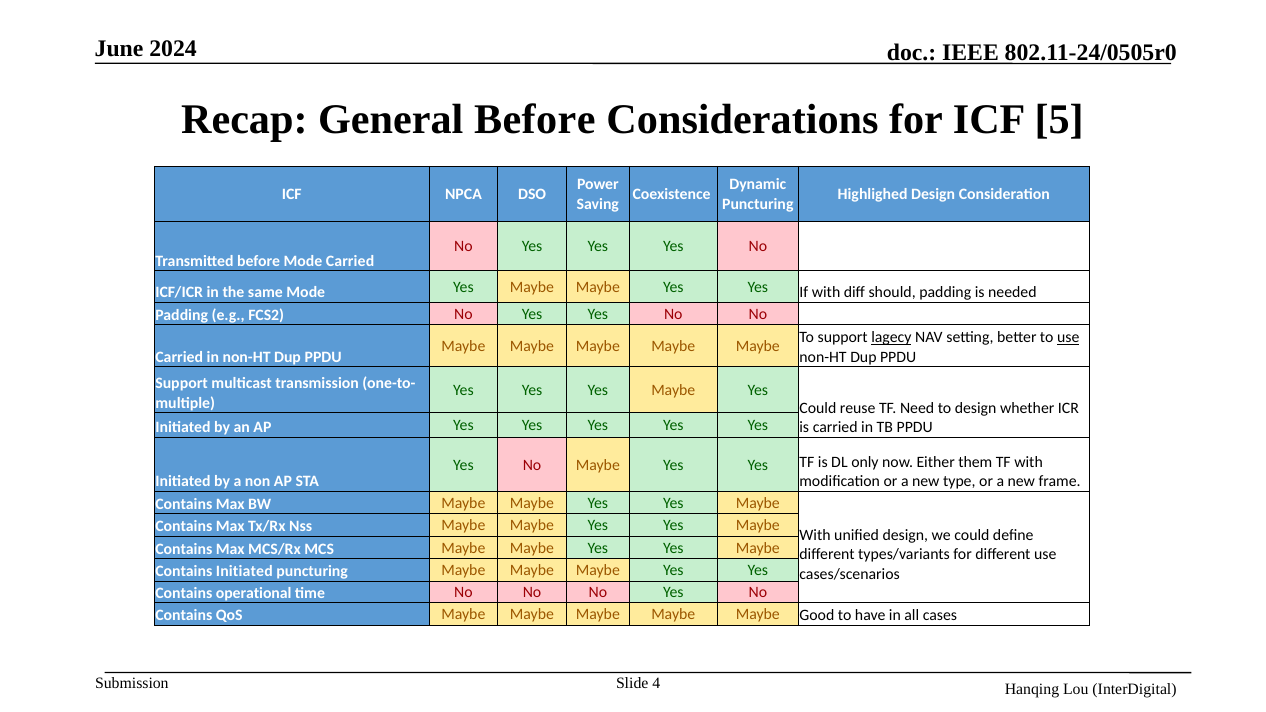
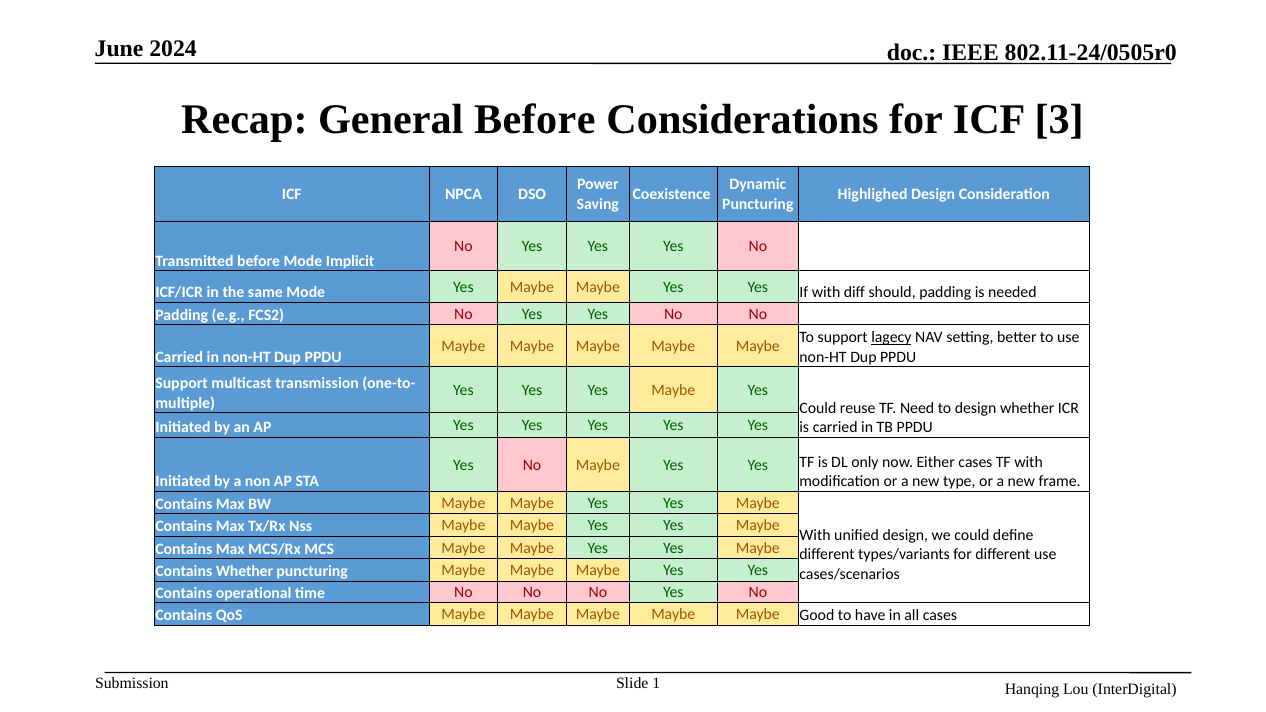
5: 5 -> 3
Mode Carried: Carried -> Implicit
use at (1068, 338) underline: present -> none
Either them: them -> cases
Contains Initiated: Initiated -> Whether
4: 4 -> 1
